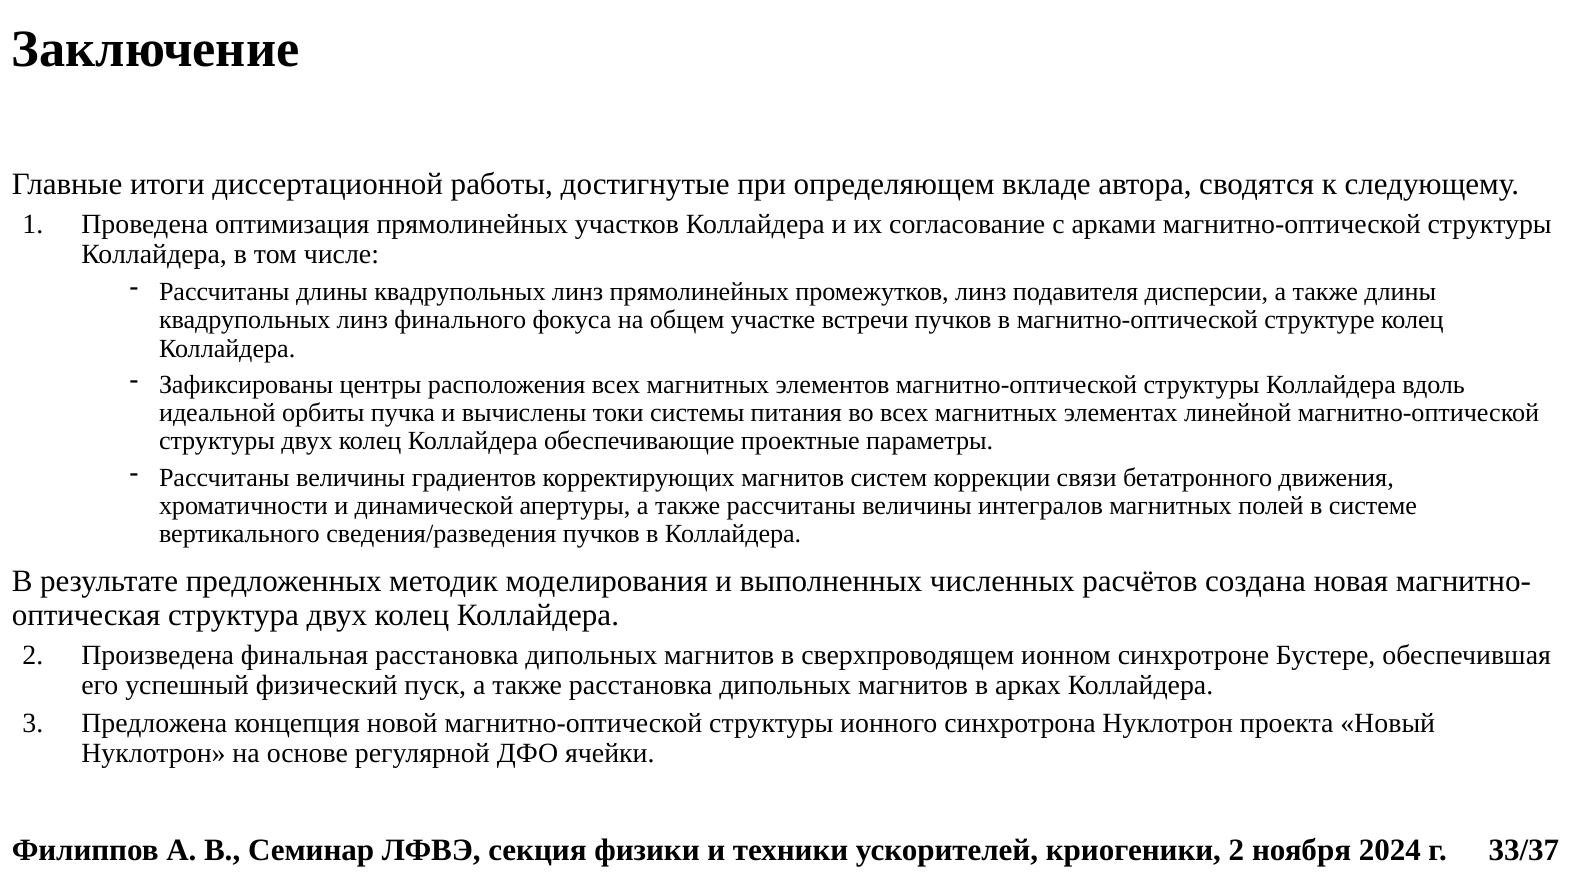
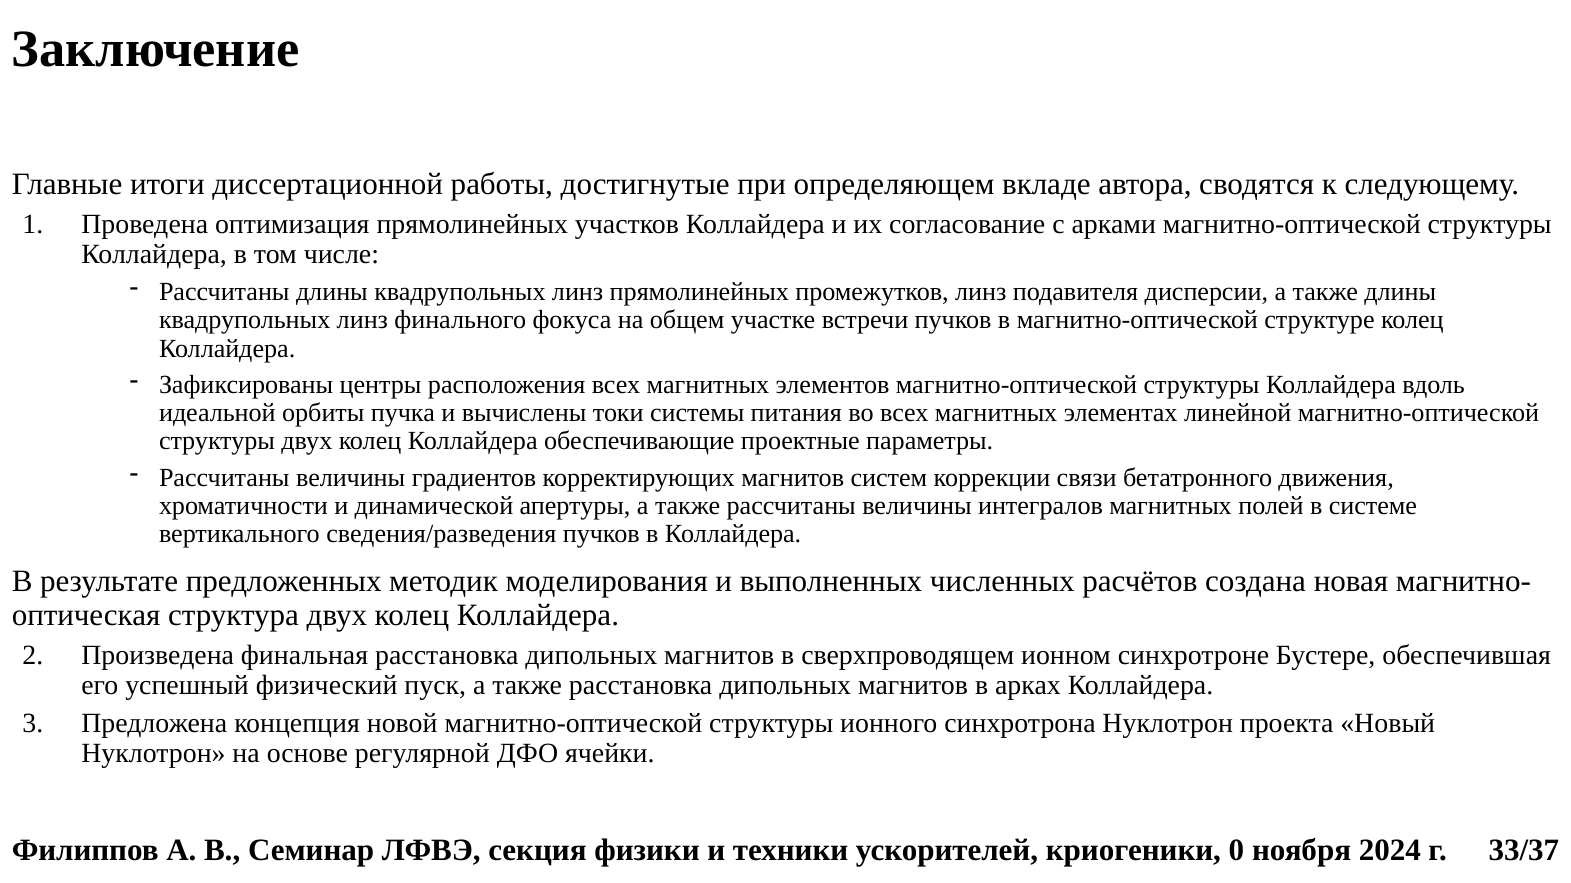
криогеники 2: 2 -> 0
